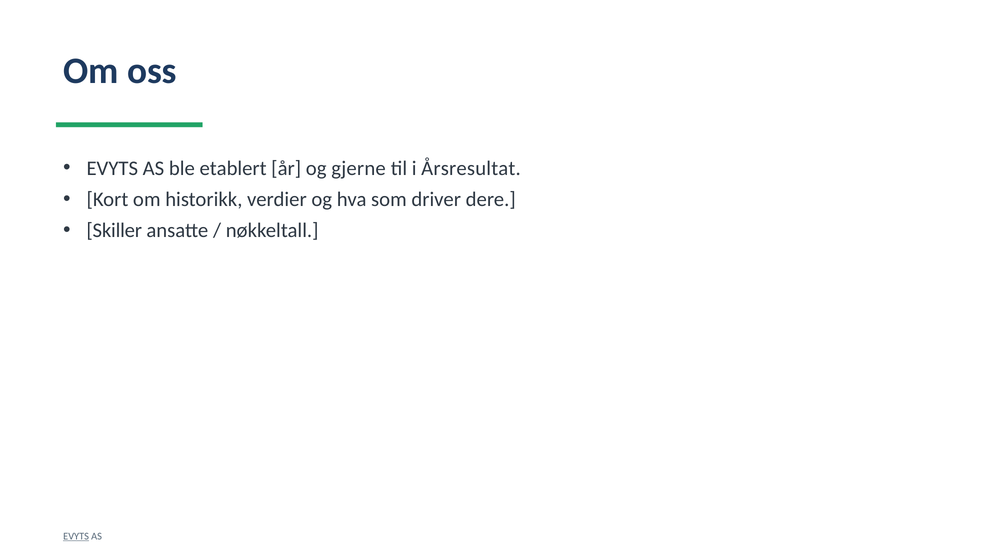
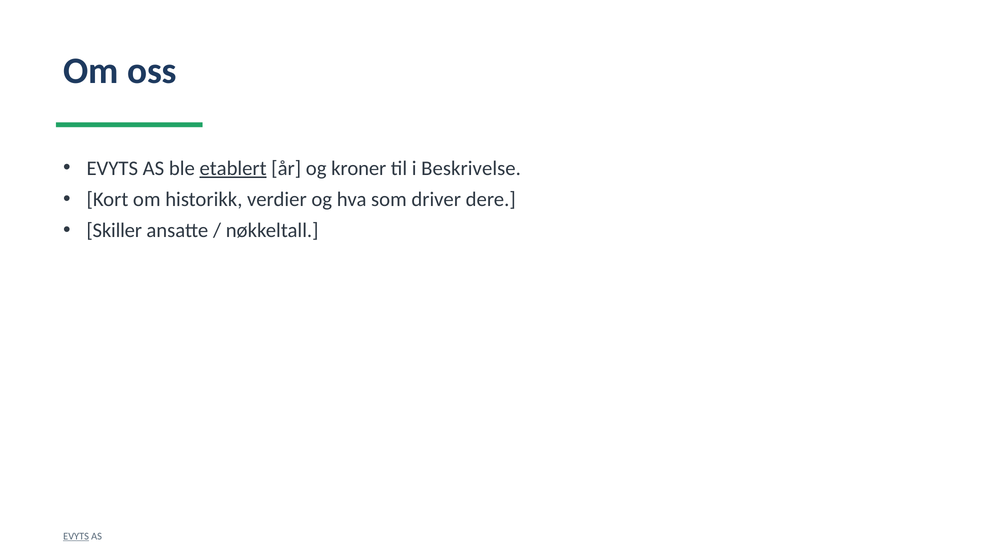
etablert underline: none -> present
gjerne: gjerne -> kroner
Årsresultat: Årsresultat -> Beskrivelse
